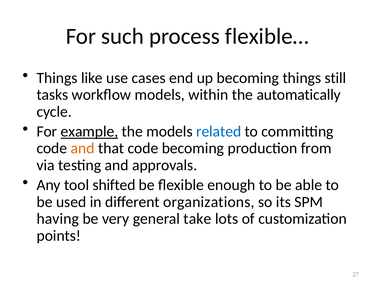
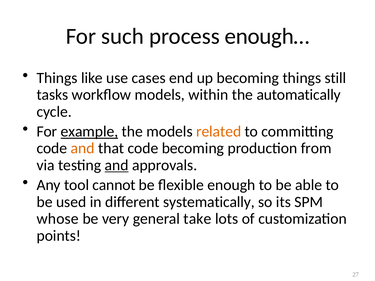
flexible…: flexible… -> enough…
related colour: blue -> orange
and at (117, 165) underline: none -> present
shifted: shifted -> cannot
organizations: organizations -> systematically
having: having -> whose
